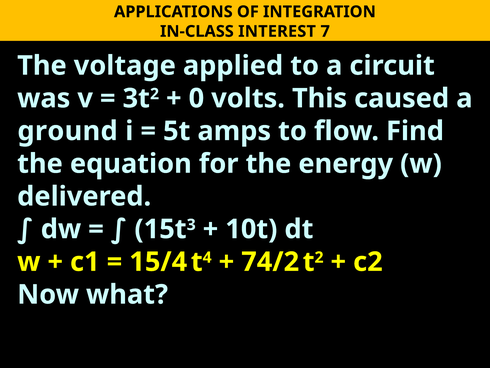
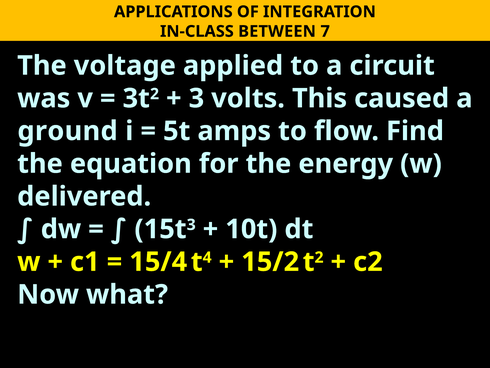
INTEREST: INTEREST -> BETWEEN
0 at (196, 98): 0 -> 3
74/2: 74/2 -> 15/2
